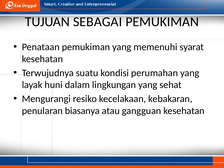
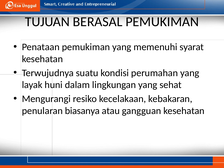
SEBAGAI: SEBAGAI -> BERASAL
